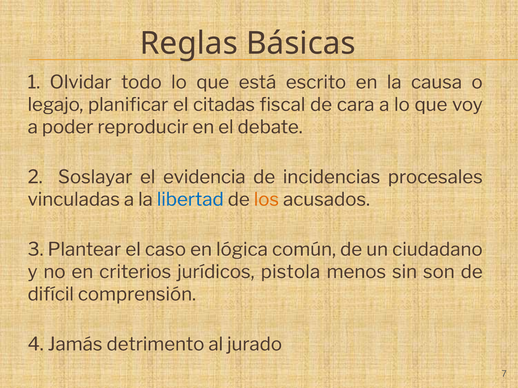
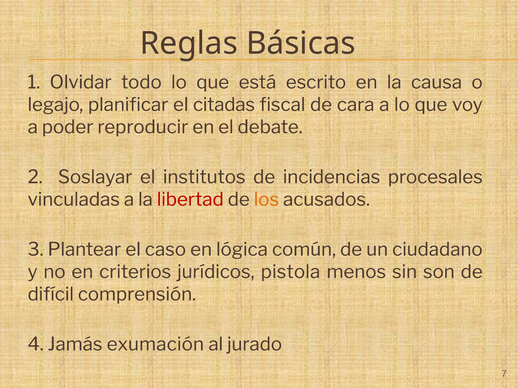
evidencia: evidencia -> institutos
libertad colour: blue -> red
detrimento: detrimento -> exumación
